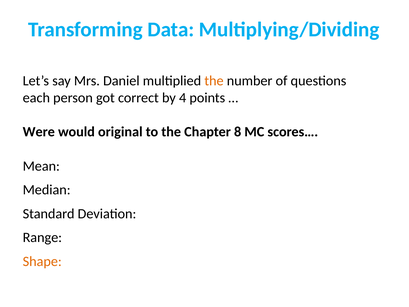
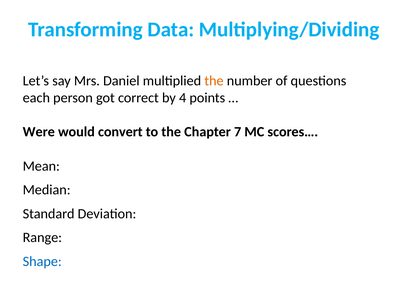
original: original -> convert
8: 8 -> 7
Shape colour: orange -> blue
